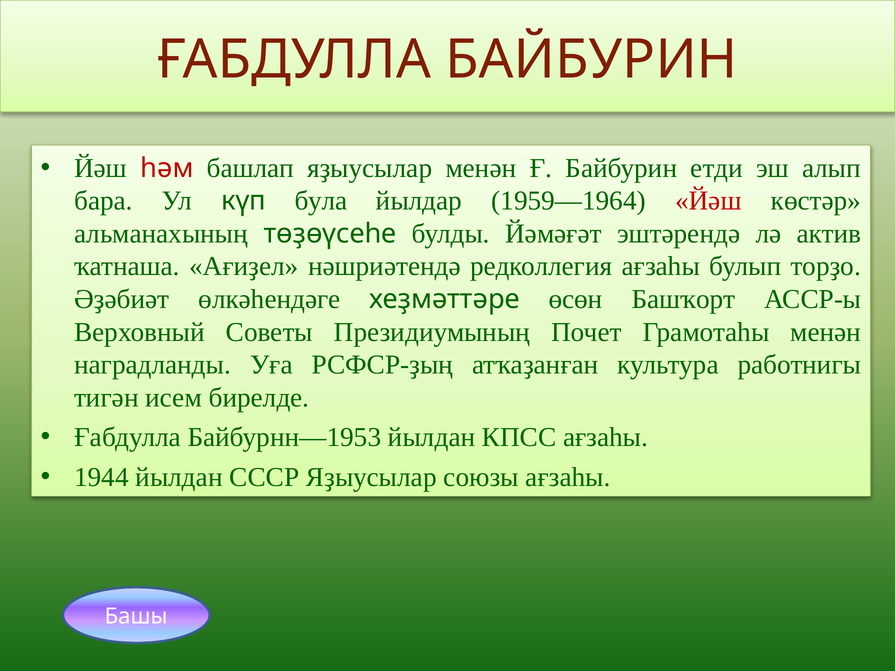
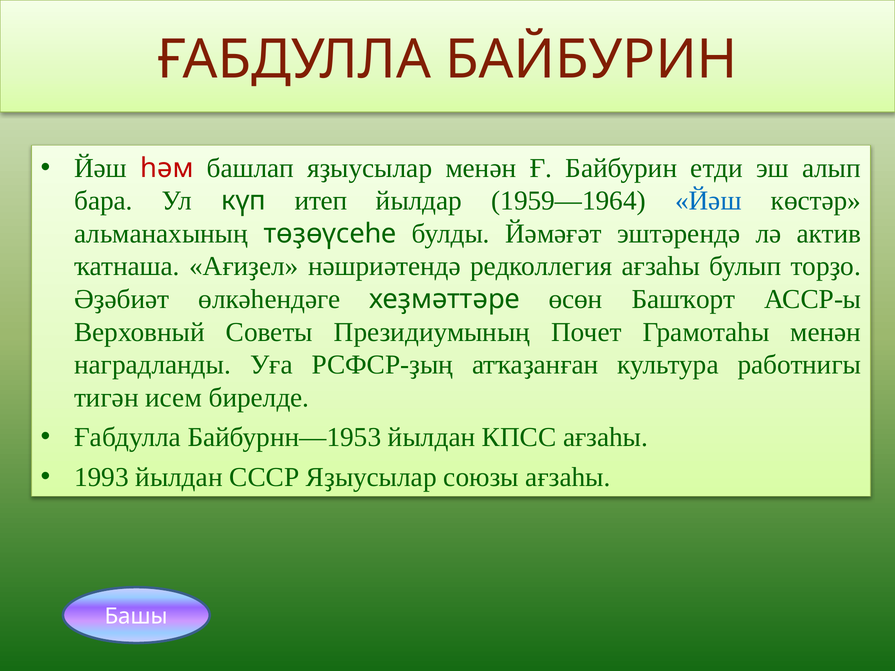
була: була -> итеп
Йәш at (708, 201) colour: red -> blue
1944: 1944 -> 1993
